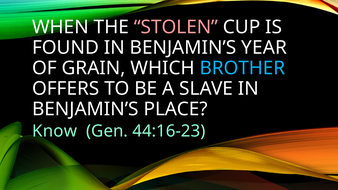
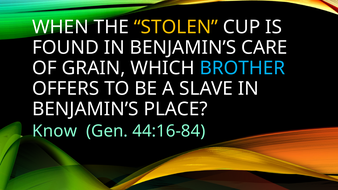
STOLEN colour: pink -> yellow
YEAR: YEAR -> CARE
44:16-23: 44:16-23 -> 44:16-84
